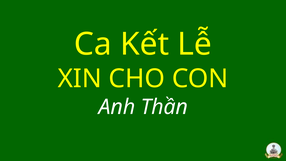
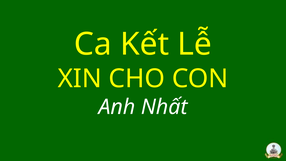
Thần: Thần -> Nhất
